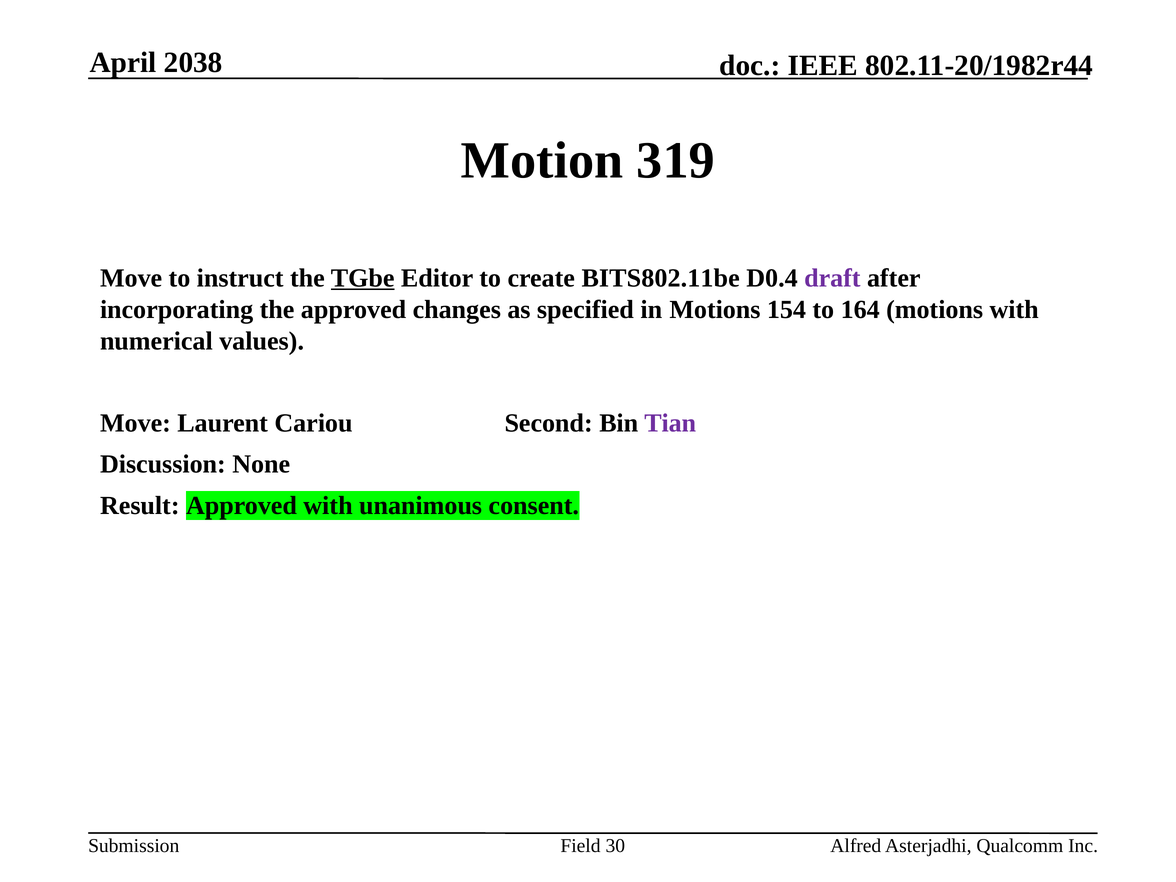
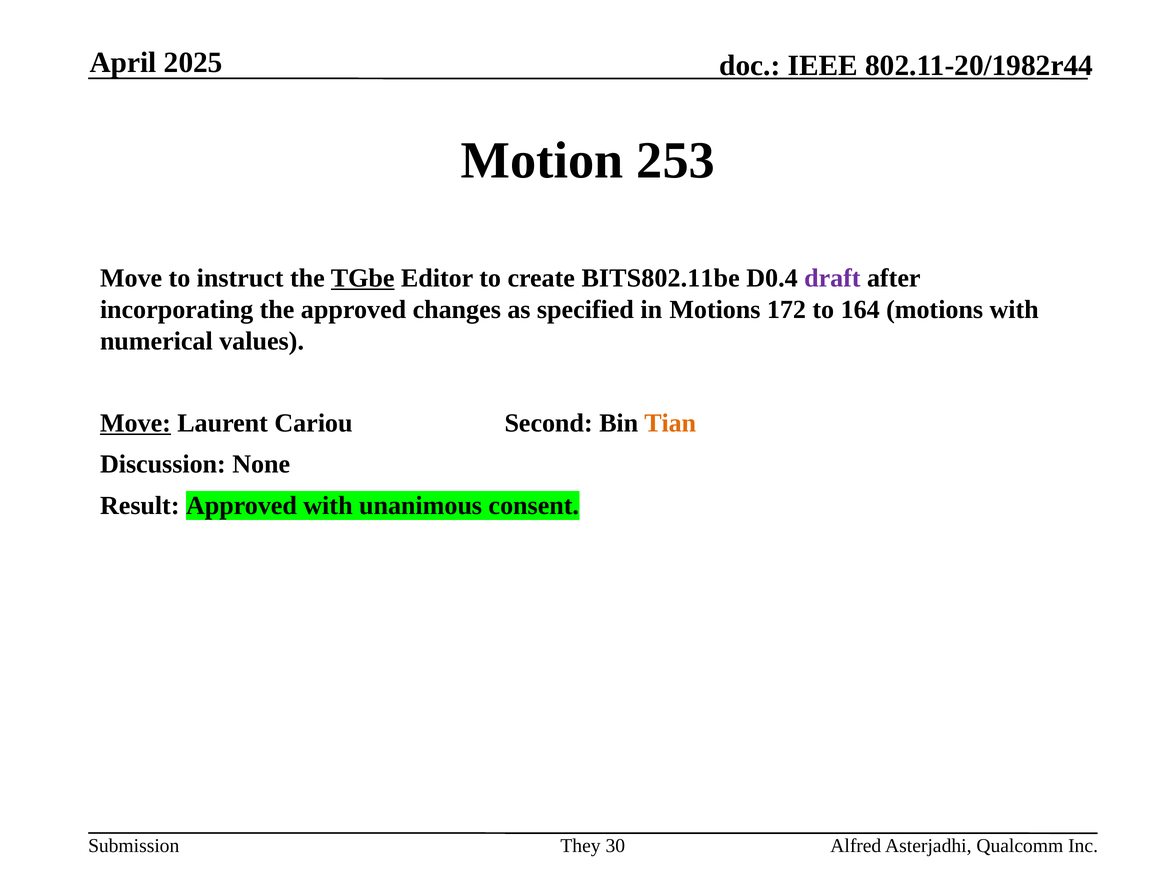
2038: 2038 -> 2025
319: 319 -> 253
154: 154 -> 172
Move at (135, 423) underline: none -> present
Tian colour: purple -> orange
Field: Field -> They
